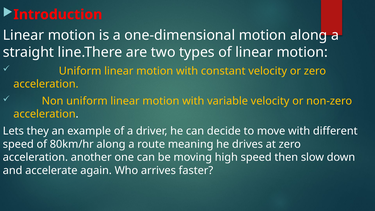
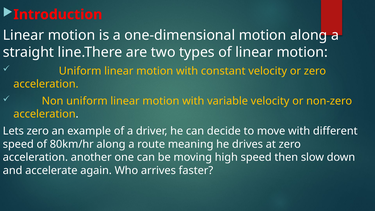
Lets they: they -> zero
